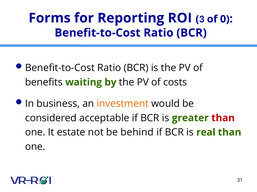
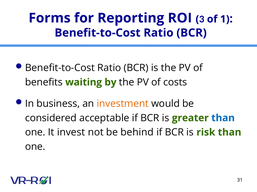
0: 0 -> 1
than at (223, 118) colour: red -> blue
estate: estate -> invest
real: real -> risk
